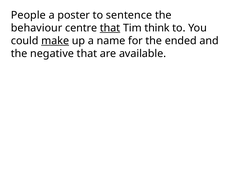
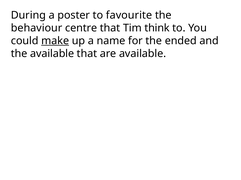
People: People -> During
sentence: sentence -> favourite
that at (110, 28) underline: present -> none
the negative: negative -> available
